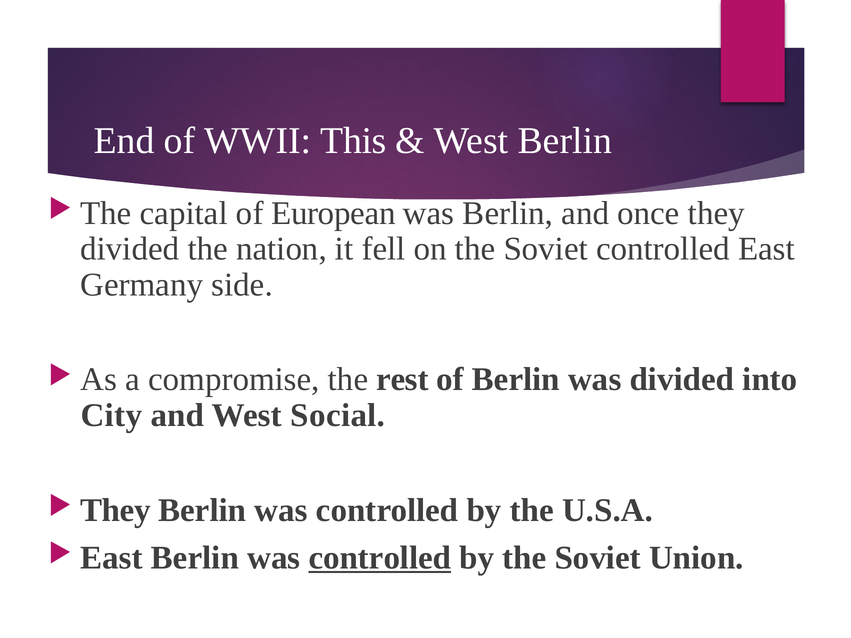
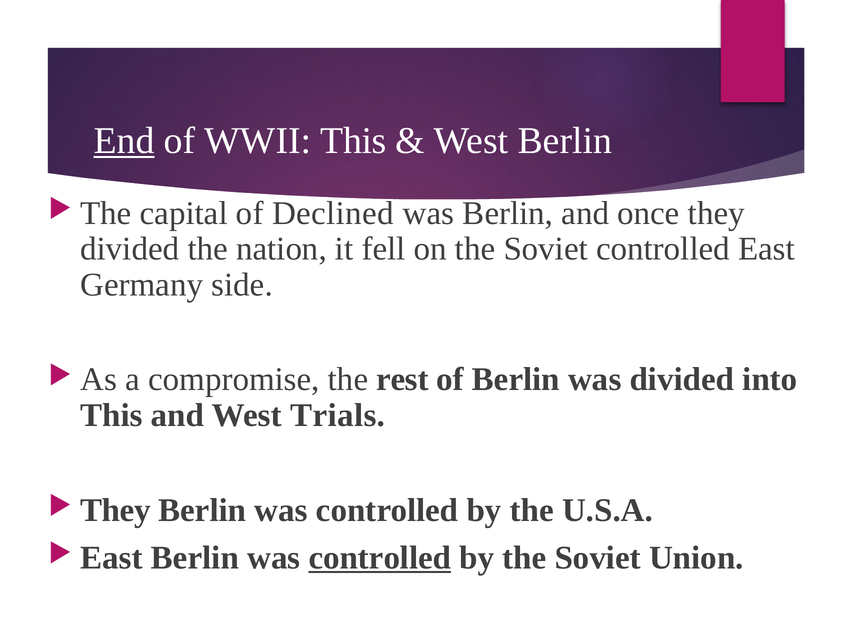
End underline: none -> present
European: European -> Declined
City at (111, 415): City -> This
Social: Social -> Trials
